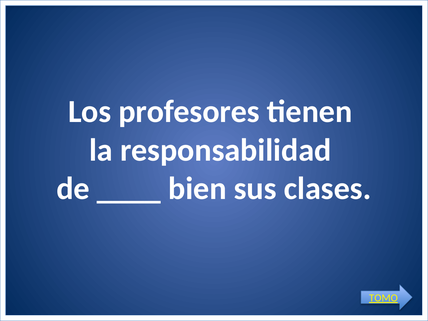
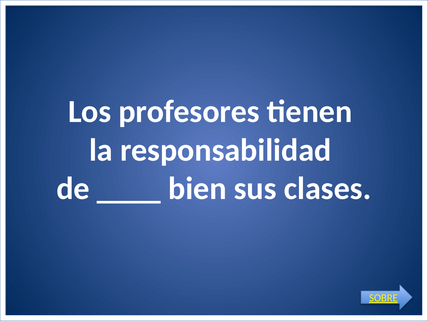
TOMO: TOMO -> SOBRE
